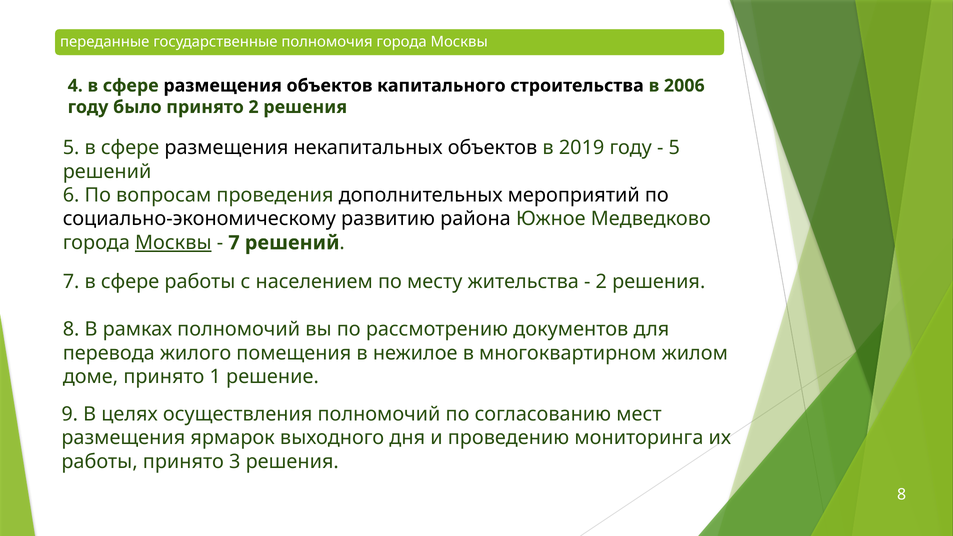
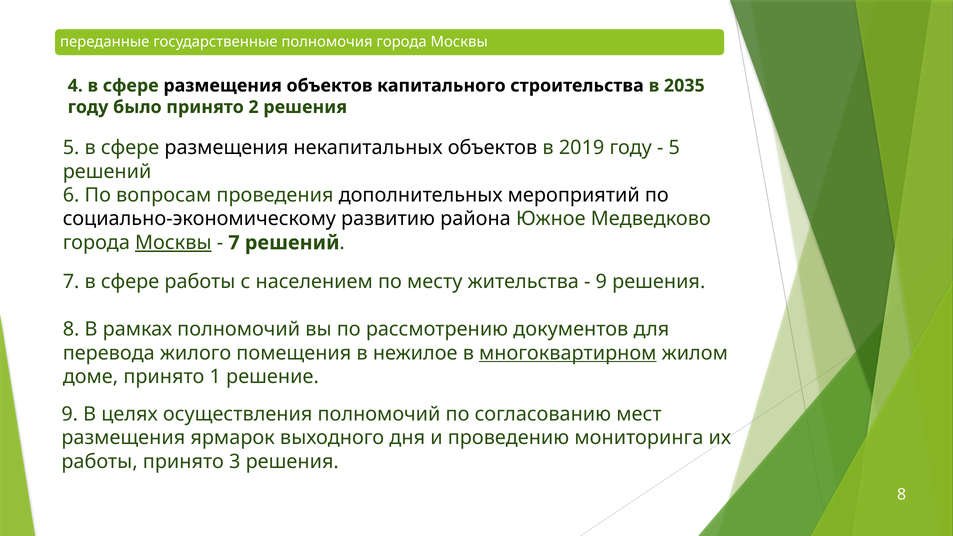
2006: 2006 -> 2035
2 at (601, 282): 2 -> 9
многоквартирном underline: none -> present
